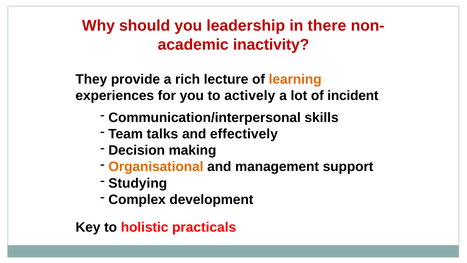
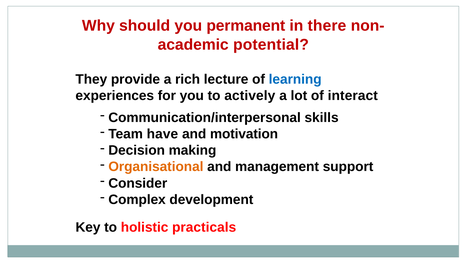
leadership: leadership -> permanent
inactivity: inactivity -> potential
learning colour: orange -> blue
incident: incident -> interact
talks: talks -> have
effectively: effectively -> motivation
Studying: Studying -> Consider
